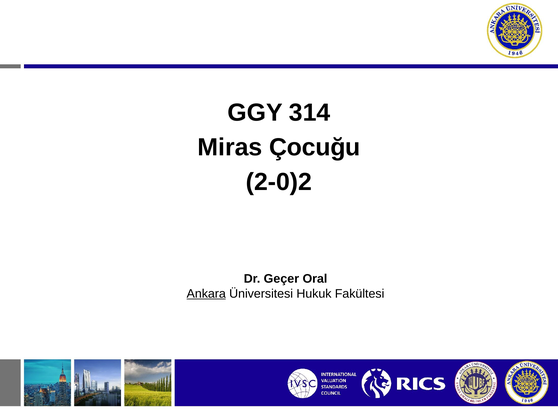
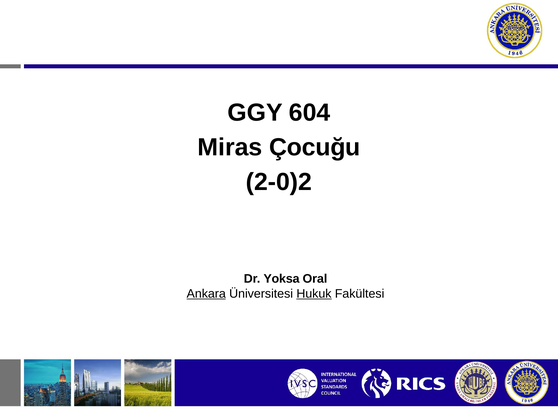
314: 314 -> 604
Geçer: Geçer -> Yoksa
Hukuk underline: none -> present
